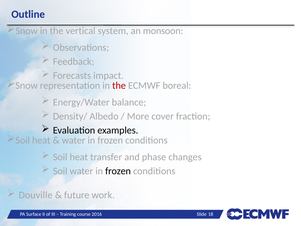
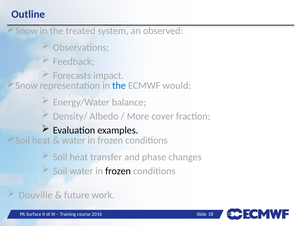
vertical: vertical -> treated
monsoon: monsoon -> observed
the at (119, 86) colour: red -> blue
boreal: boreal -> would
